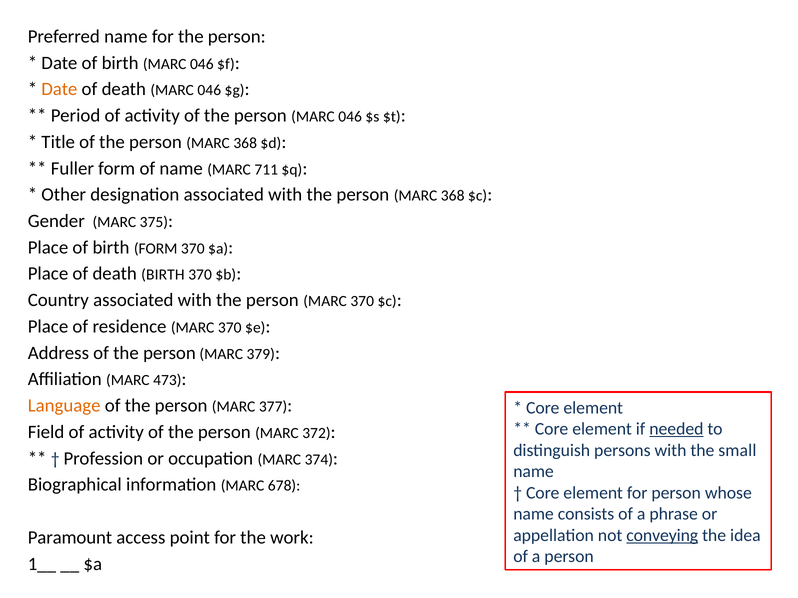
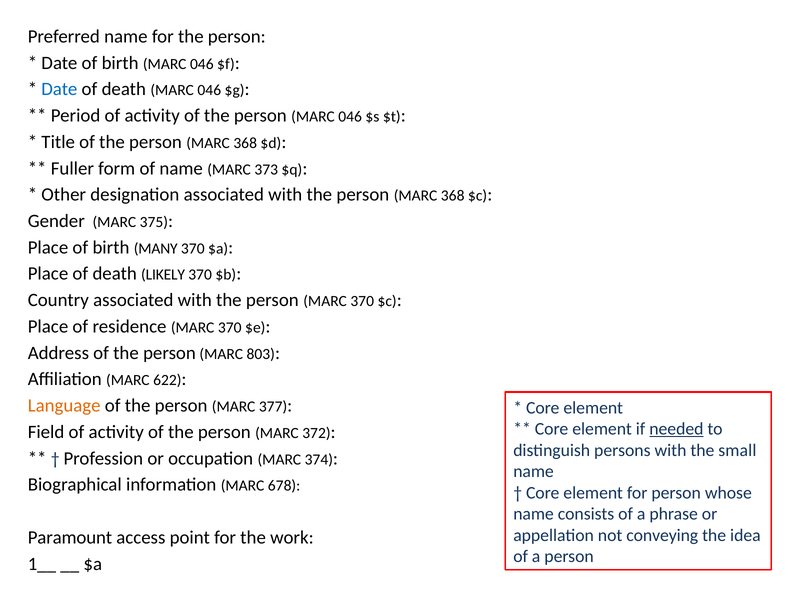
Date at (59, 89) colour: orange -> blue
711: 711 -> 373
birth FORM: FORM -> MANY
death BIRTH: BIRTH -> LIKELY
379: 379 -> 803
473: 473 -> 622
conveying underline: present -> none
